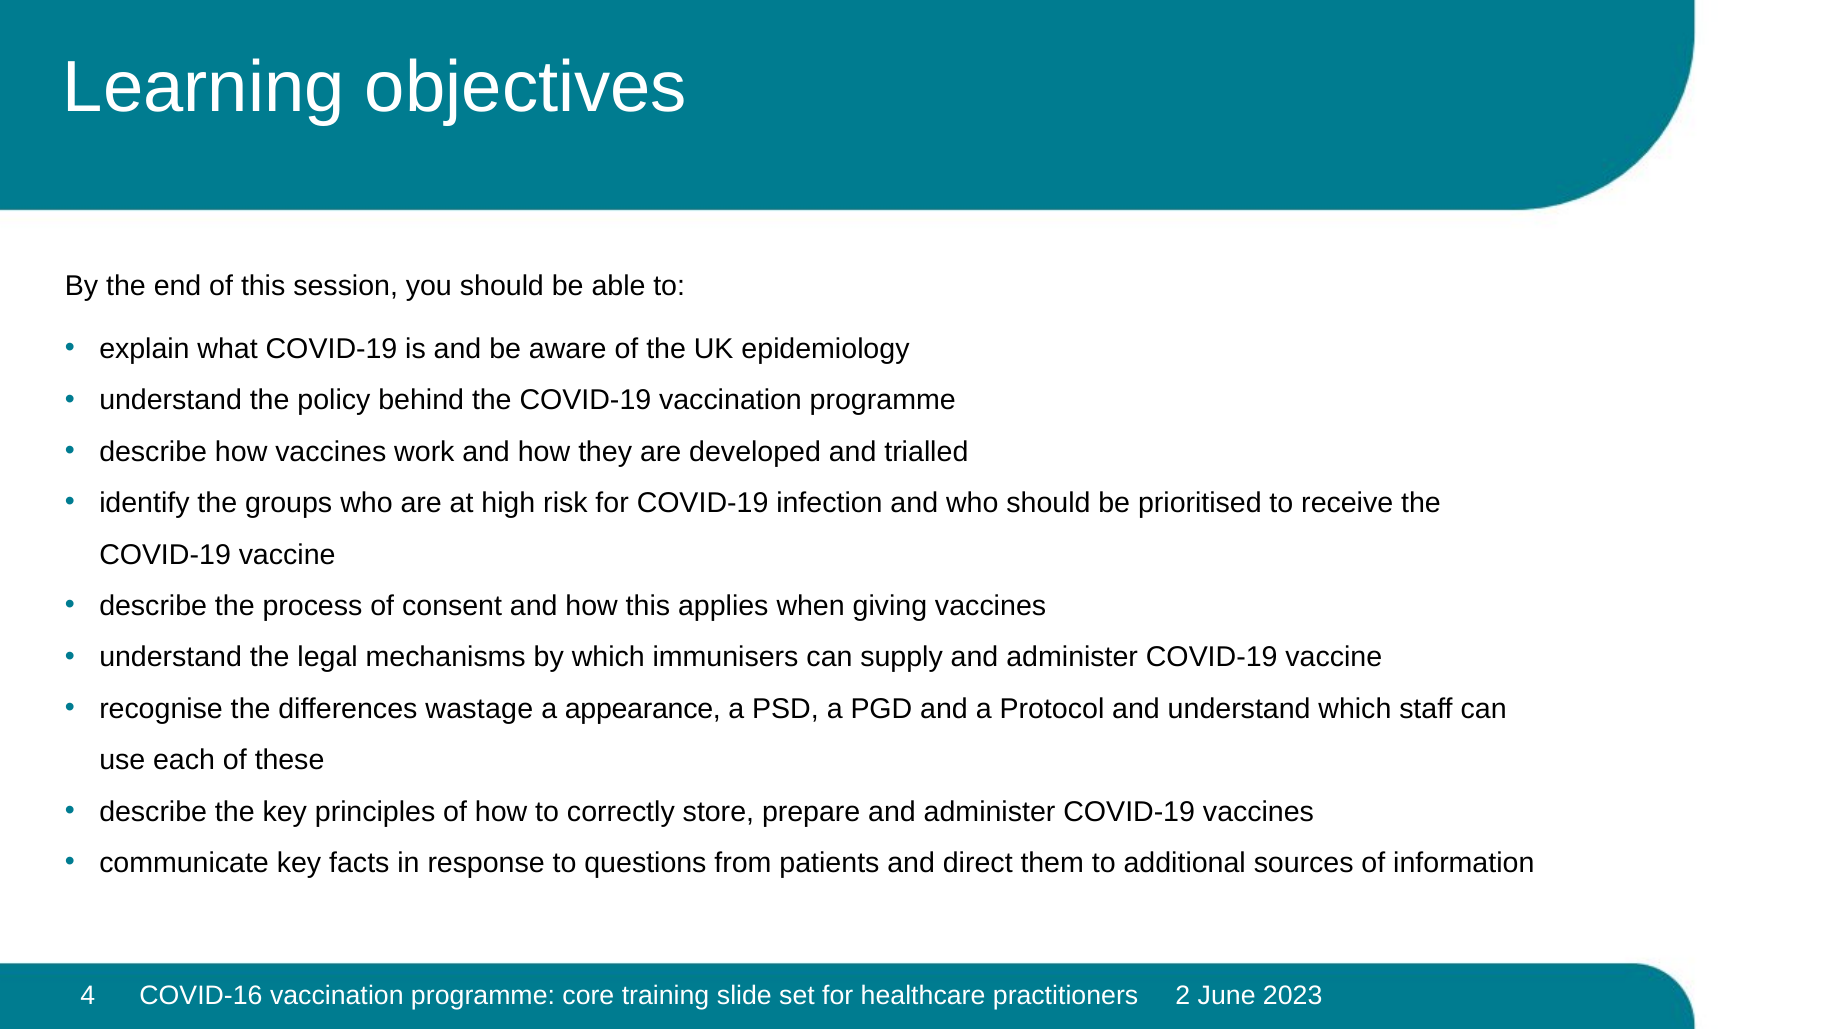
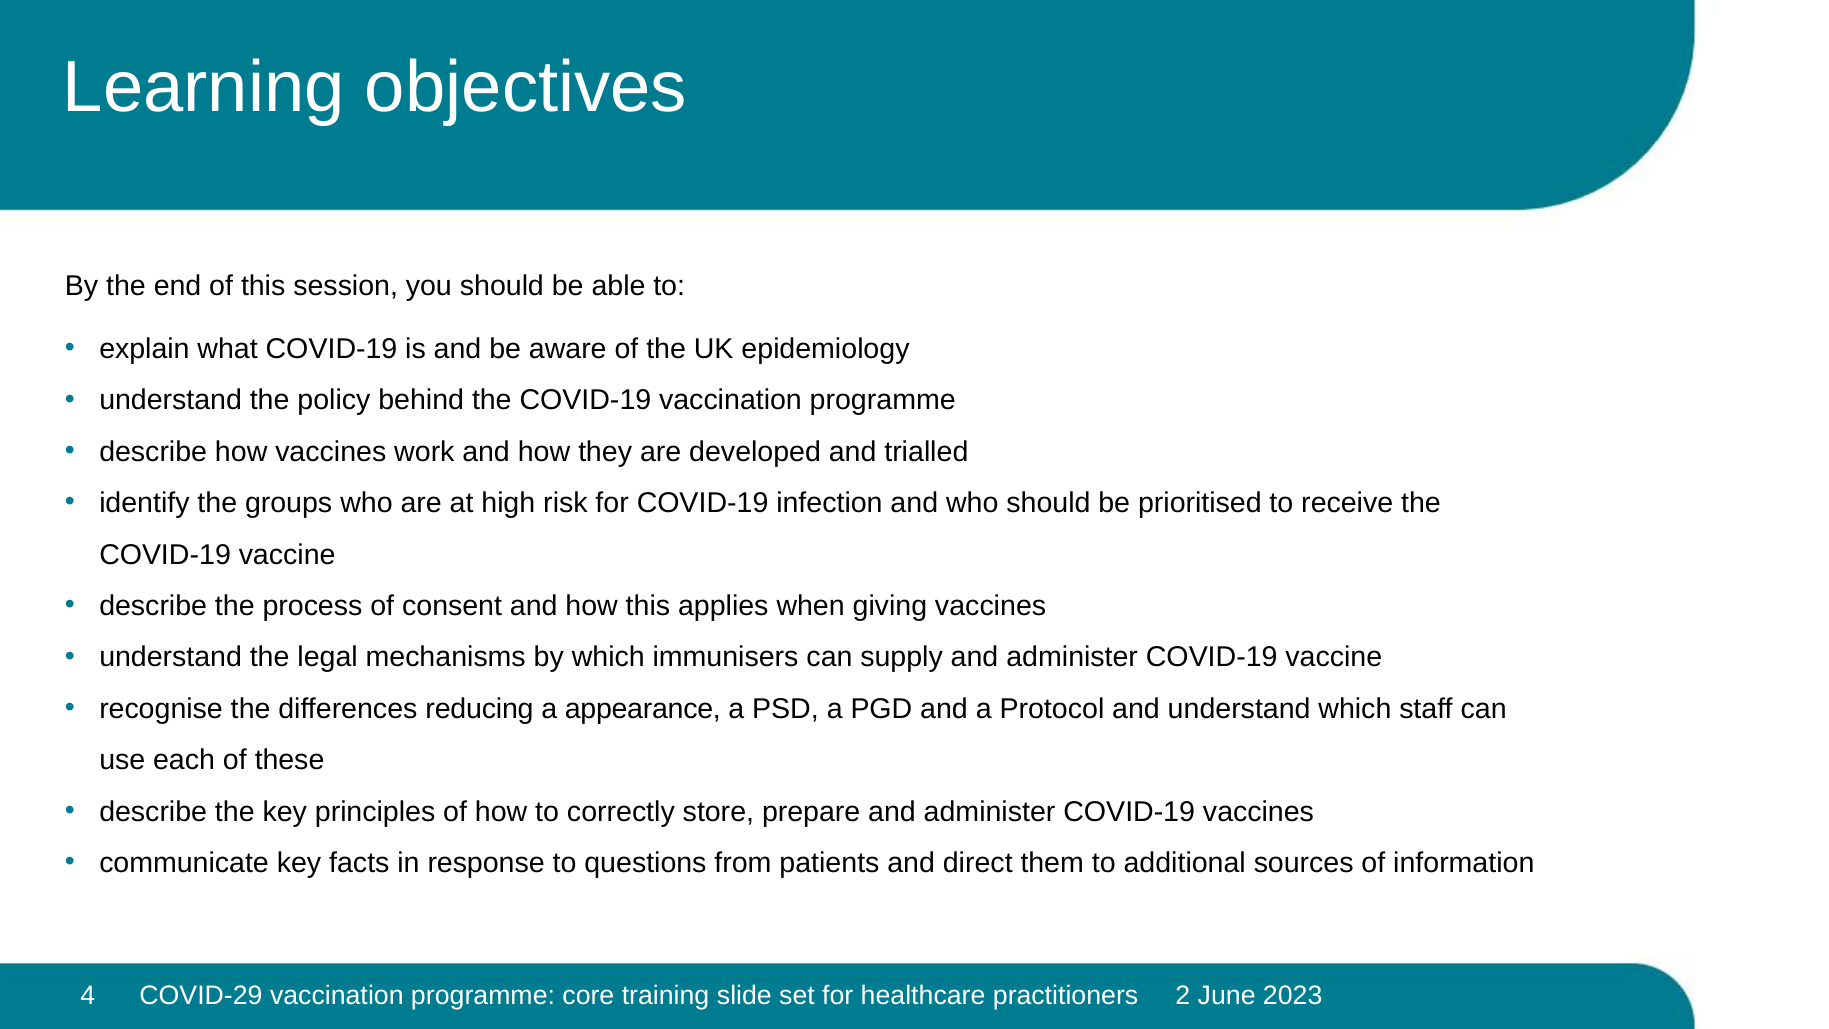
wastage: wastage -> reducing
COVID-16: COVID-16 -> COVID-29
